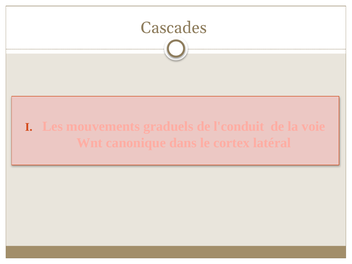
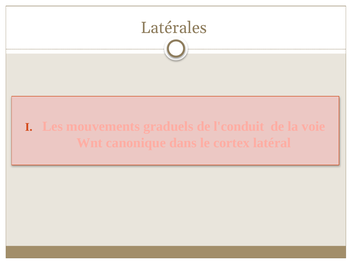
Cascades: Cascades -> Latérales
